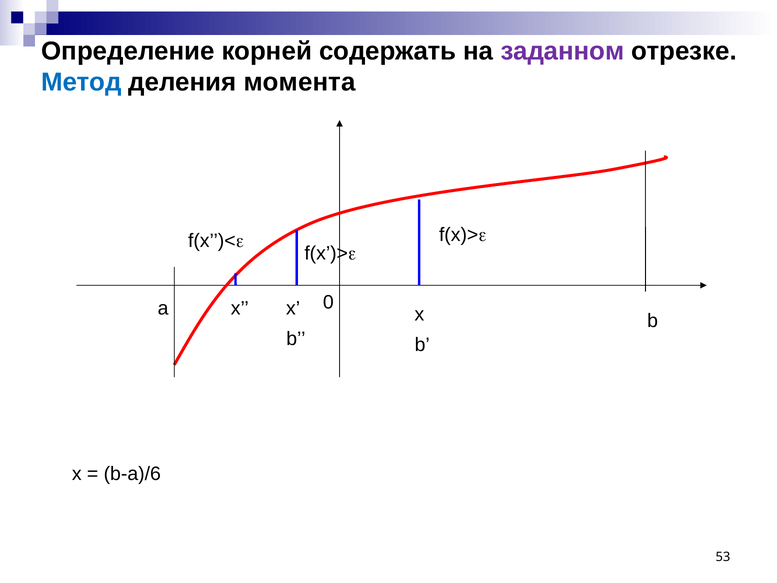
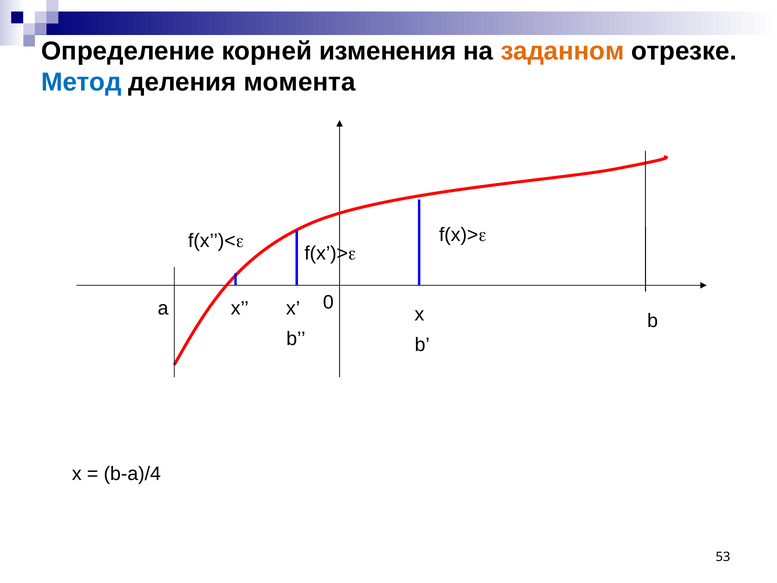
содержать: содержать -> изменения
заданном colour: purple -> orange
b-a)/6: b-a)/6 -> b-a)/4
